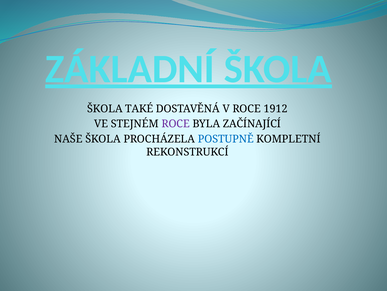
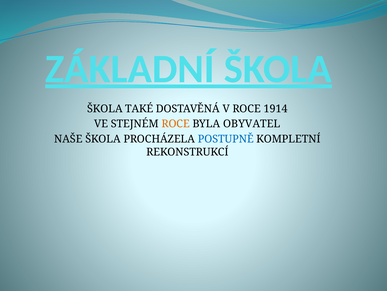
1912: 1912 -> 1914
ROCE at (176, 124) colour: purple -> orange
ZAČÍNAJÍCÍ: ZAČÍNAJÍCÍ -> OBYVATEL
